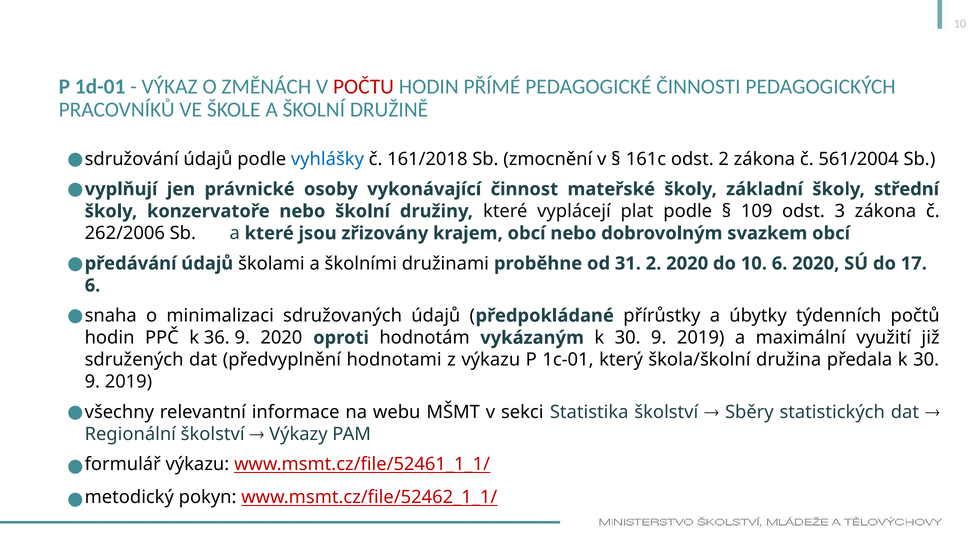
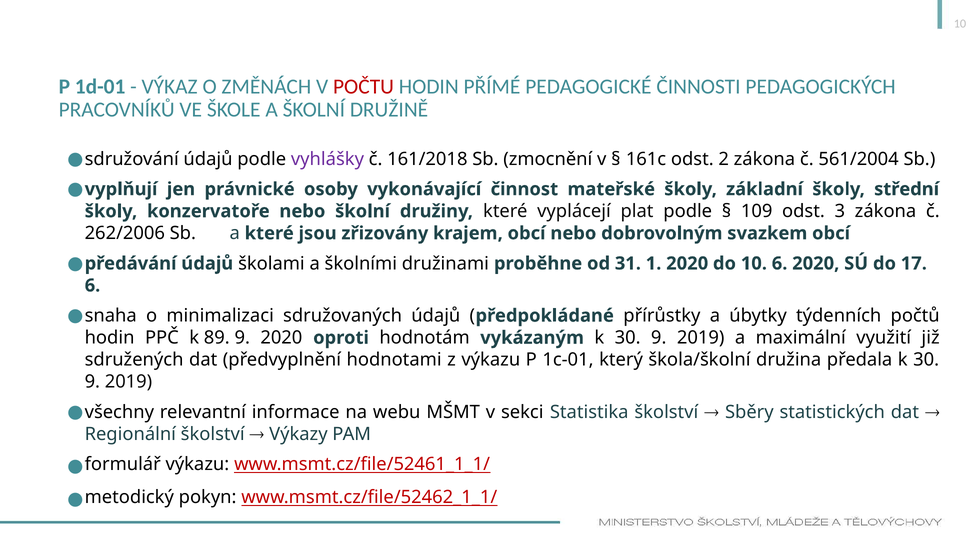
vyhlášky colour: blue -> purple
31 2: 2 -> 1
36: 36 -> 89
